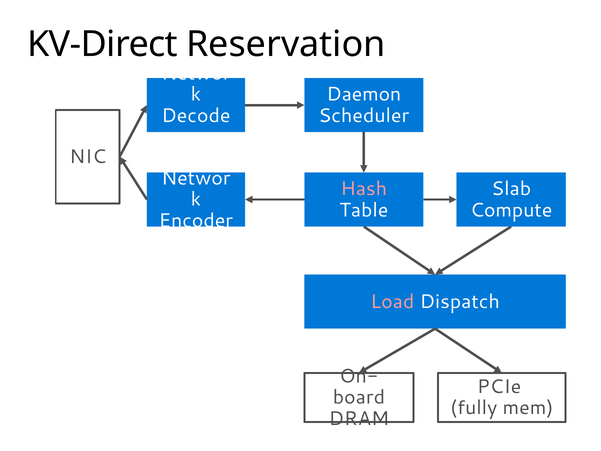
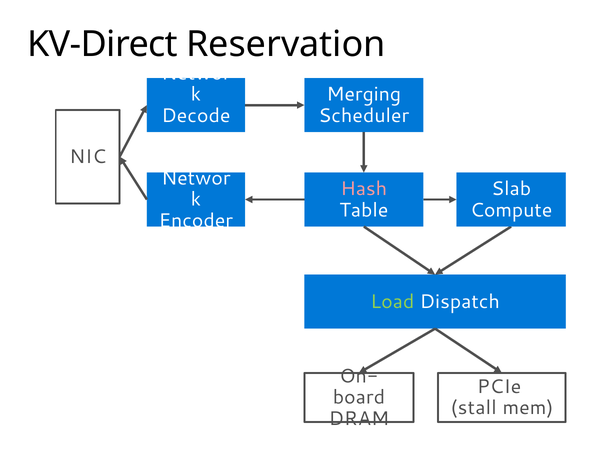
Daemon: Daemon -> Merging
Load colour: pink -> light green
fully: fully -> stall
